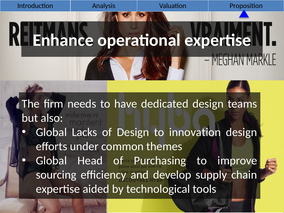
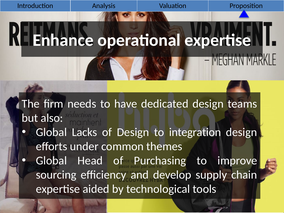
innovation: innovation -> integration
